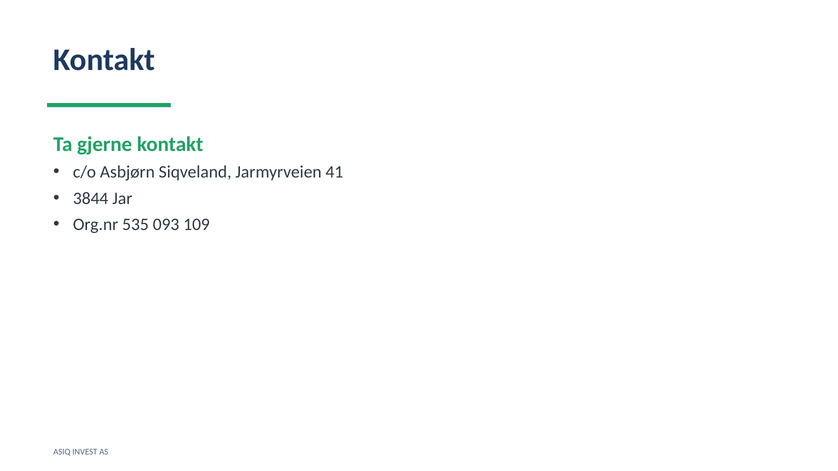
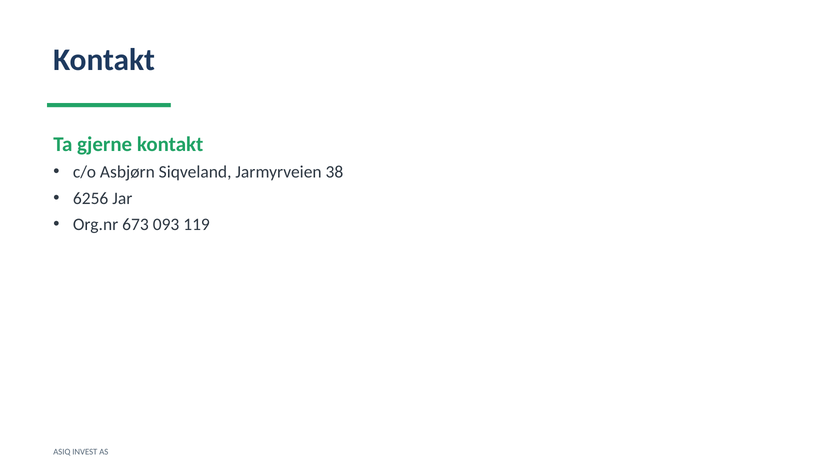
41: 41 -> 38
3844: 3844 -> 6256
535: 535 -> 673
109: 109 -> 119
